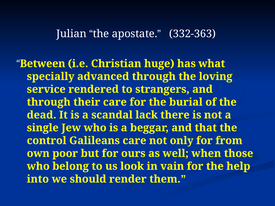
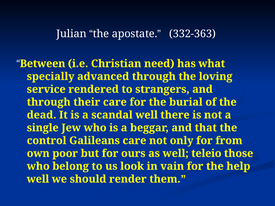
huge: huge -> need
scandal lack: lack -> well
when: when -> teleio
into at (38, 179): into -> well
